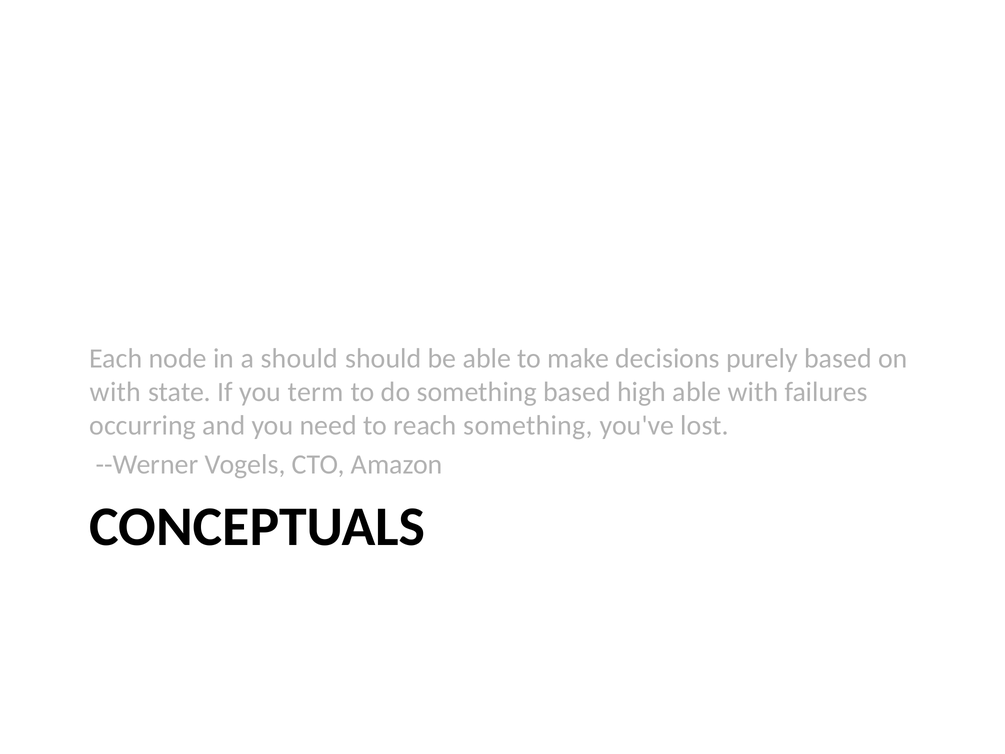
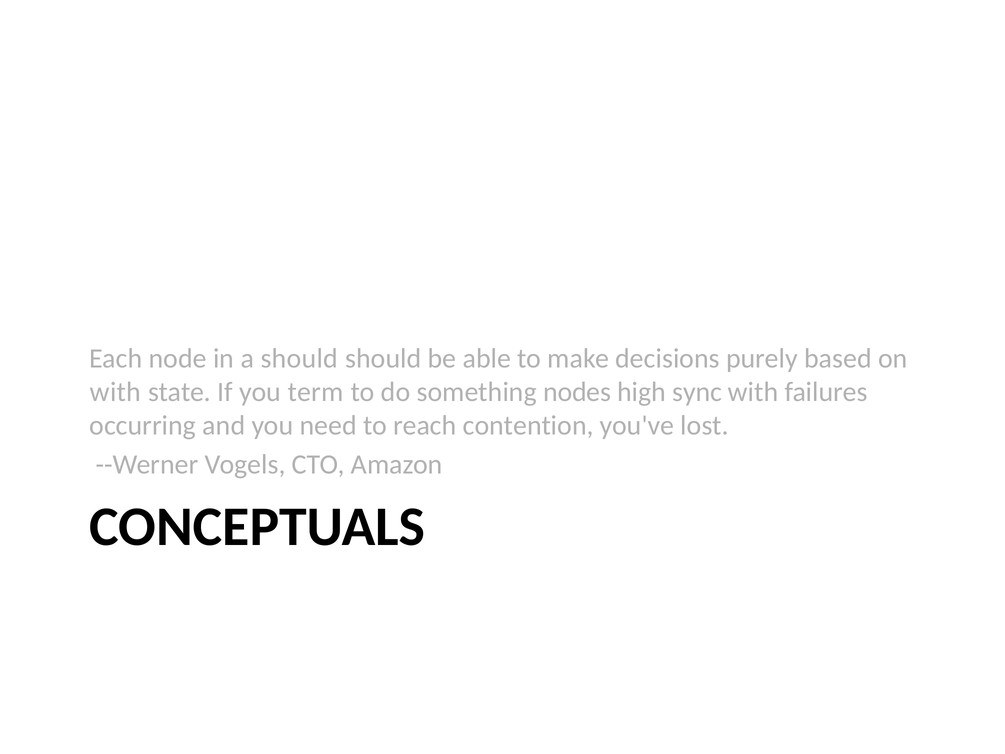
something based: based -> nodes
high able: able -> sync
reach something: something -> contention
